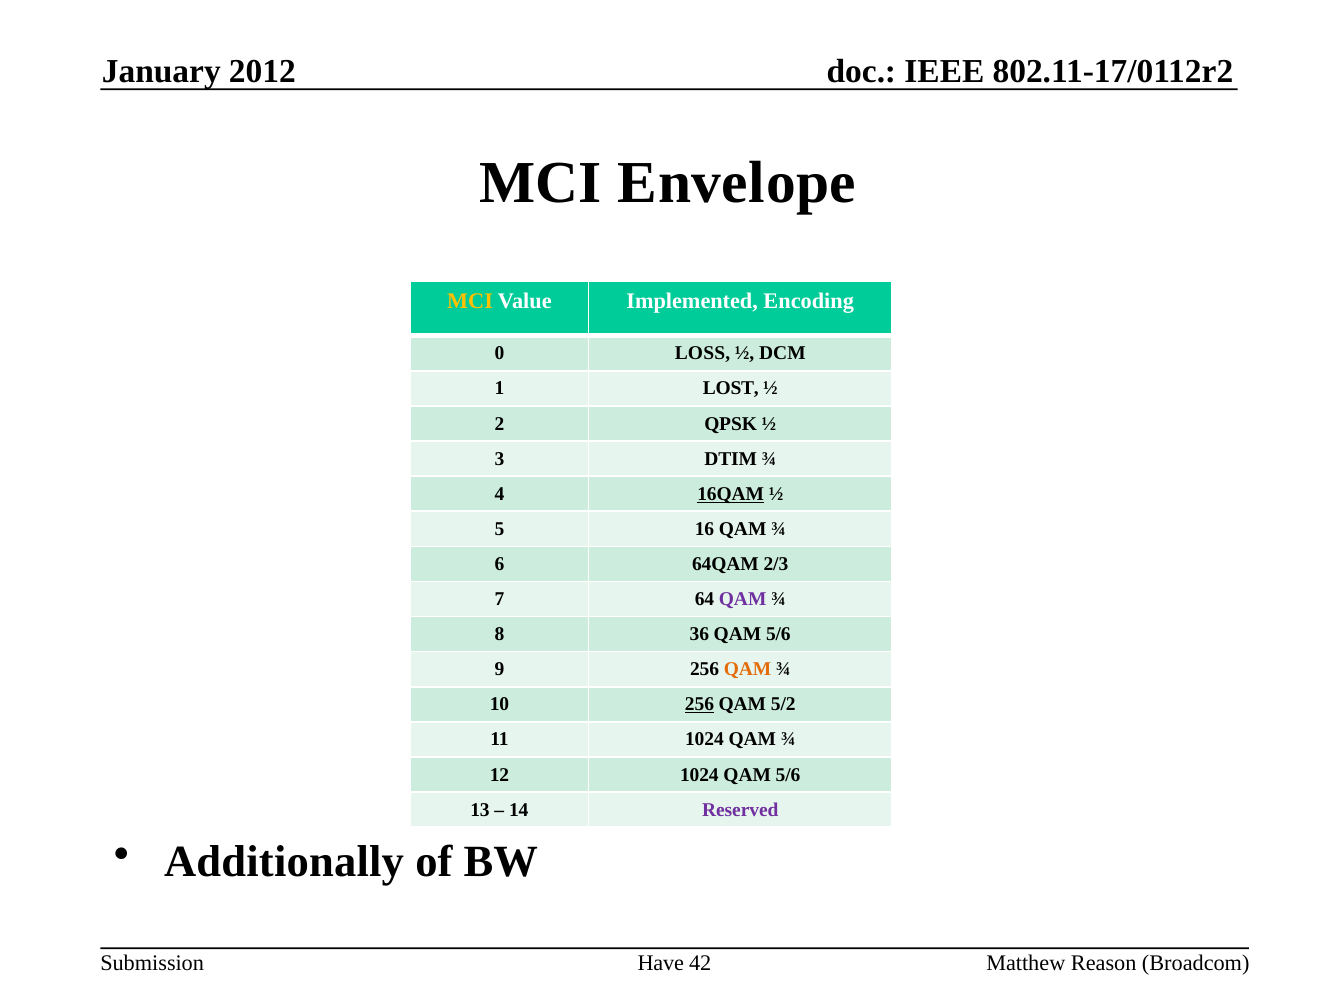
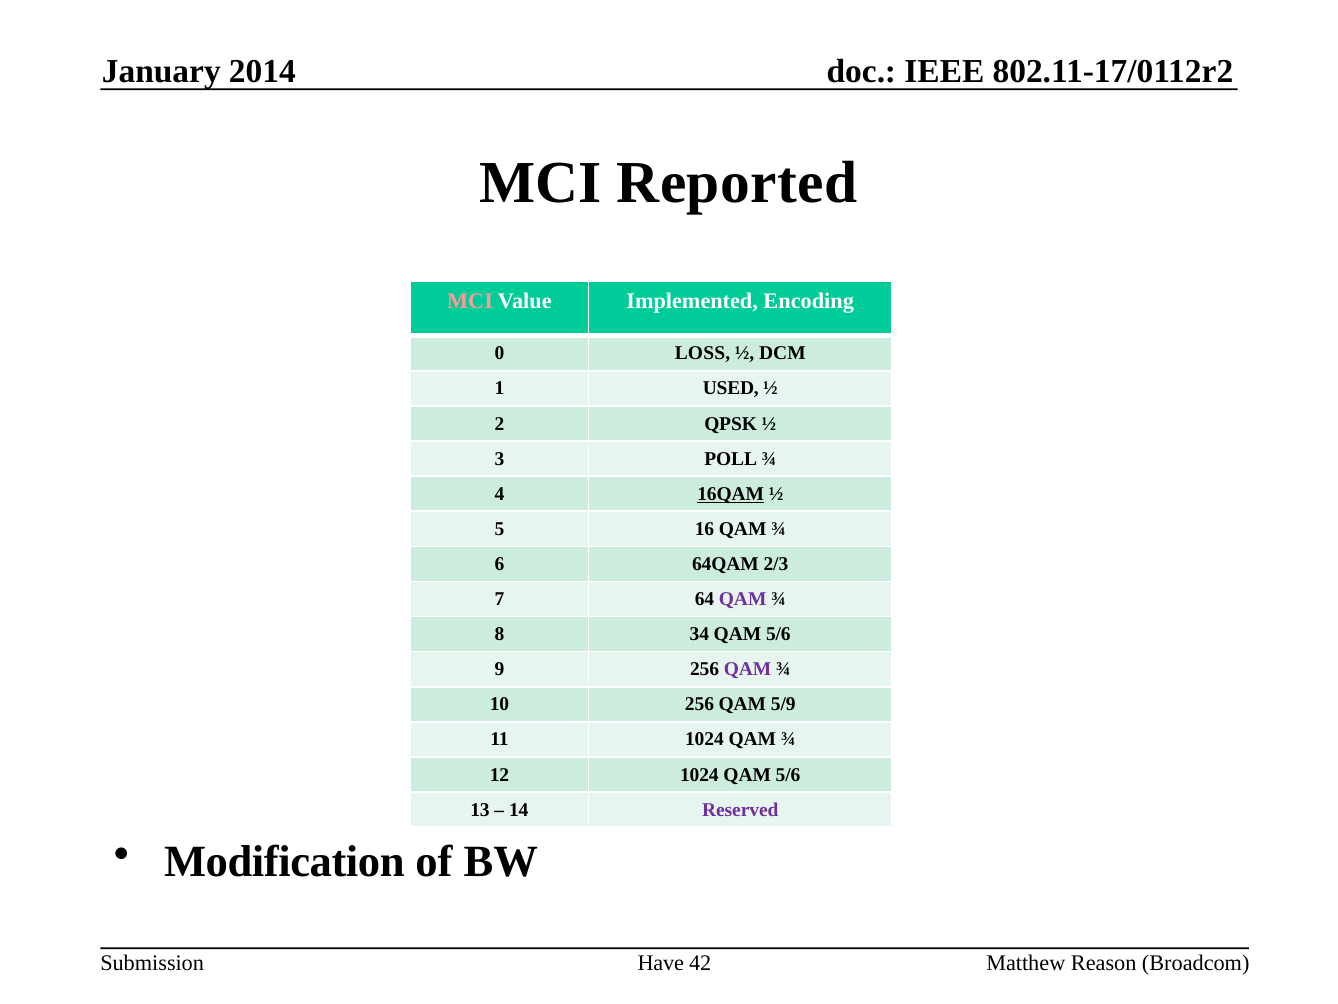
2012: 2012 -> 2014
Envelope: Envelope -> Reported
MCI at (470, 301) colour: yellow -> pink
LOST: LOST -> USED
DTIM: DTIM -> POLL
36: 36 -> 34
QAM at (748, 669) colour: orange -> purple
256 at (699, 704) underline: present -> none
5/2: 5/2 -> 5/9
Additionally: Additionally -> Modification
